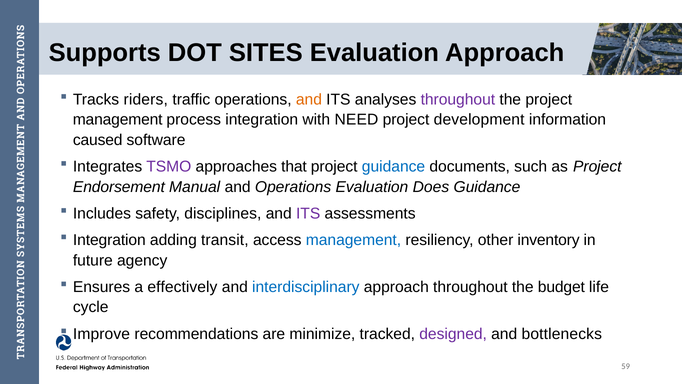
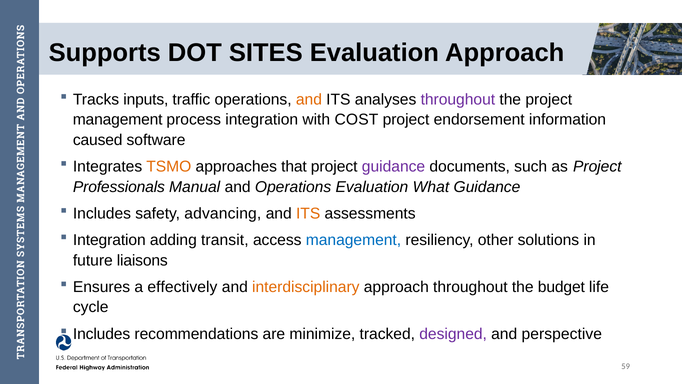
riders: riders -> inputs
NEED: NEED -> COST
development: development -> endorsement
TSMO colour: purple -> orange
guidance at (394, 166) colour: blue -> purple
Endorsement: Endorsement -> Professionals
Does: Does -> What
disciplines: disciplines -> advancing
ITS at (308, 213) colour: purple -> orange
inventory: inventory -> solutions
agency: agency -> liaisons
interdisciplinary colour: blue -> orange
Improve at (101, 334): Improve -> Includes
bottlenecks: bottlenecks -> perspective
